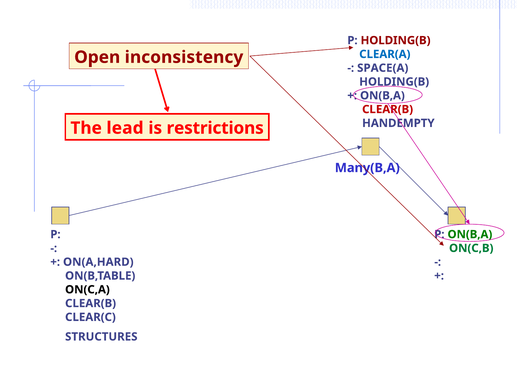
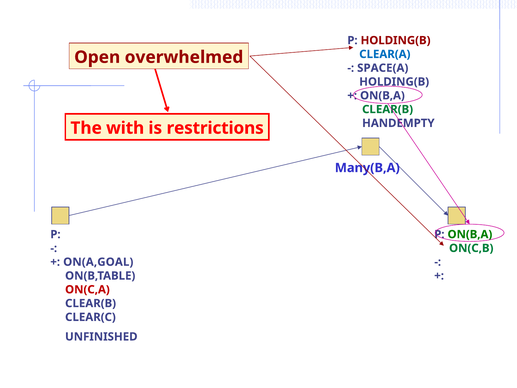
inconsistency: inconsistency -> overwhelmed
CLEAR(B at (388, 109) colour: red -> green
lead: lead -> with
ON(A,HARD: ON(A,HARD -> ON(A,GOAL
ON(C,A colour: black -> red
STRUCTURES: STRUCTURES -> UNFINISHED
